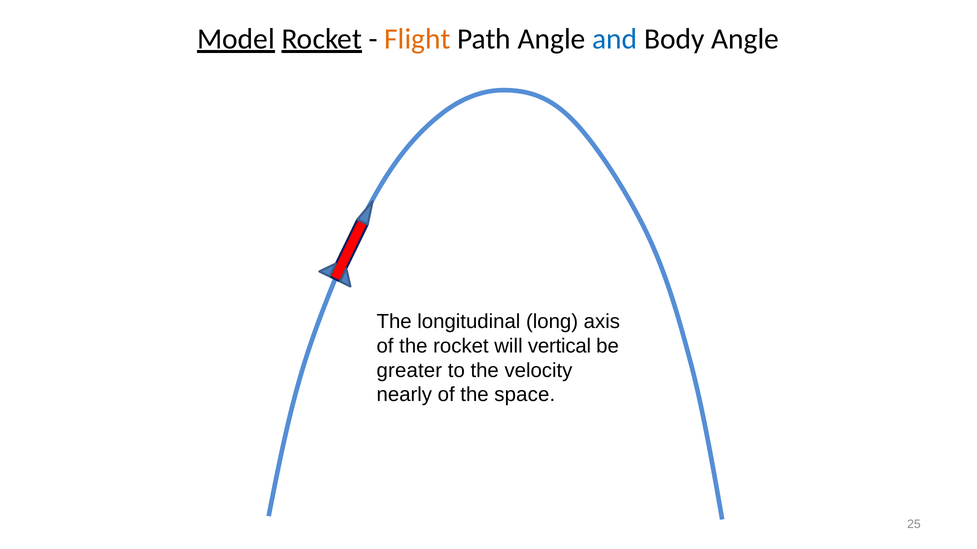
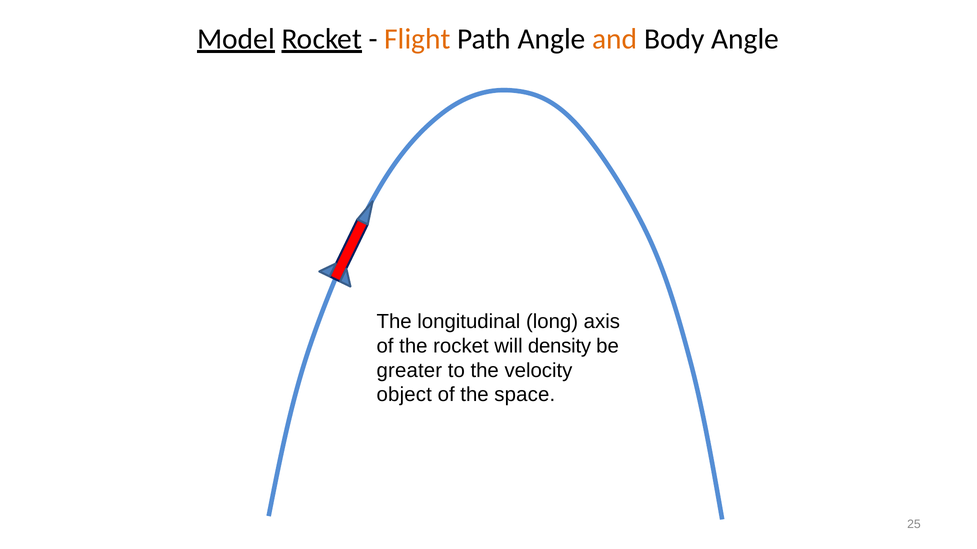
and colour: blue -> orange
vertical: vertical -> density
nearly: nearly -> object
